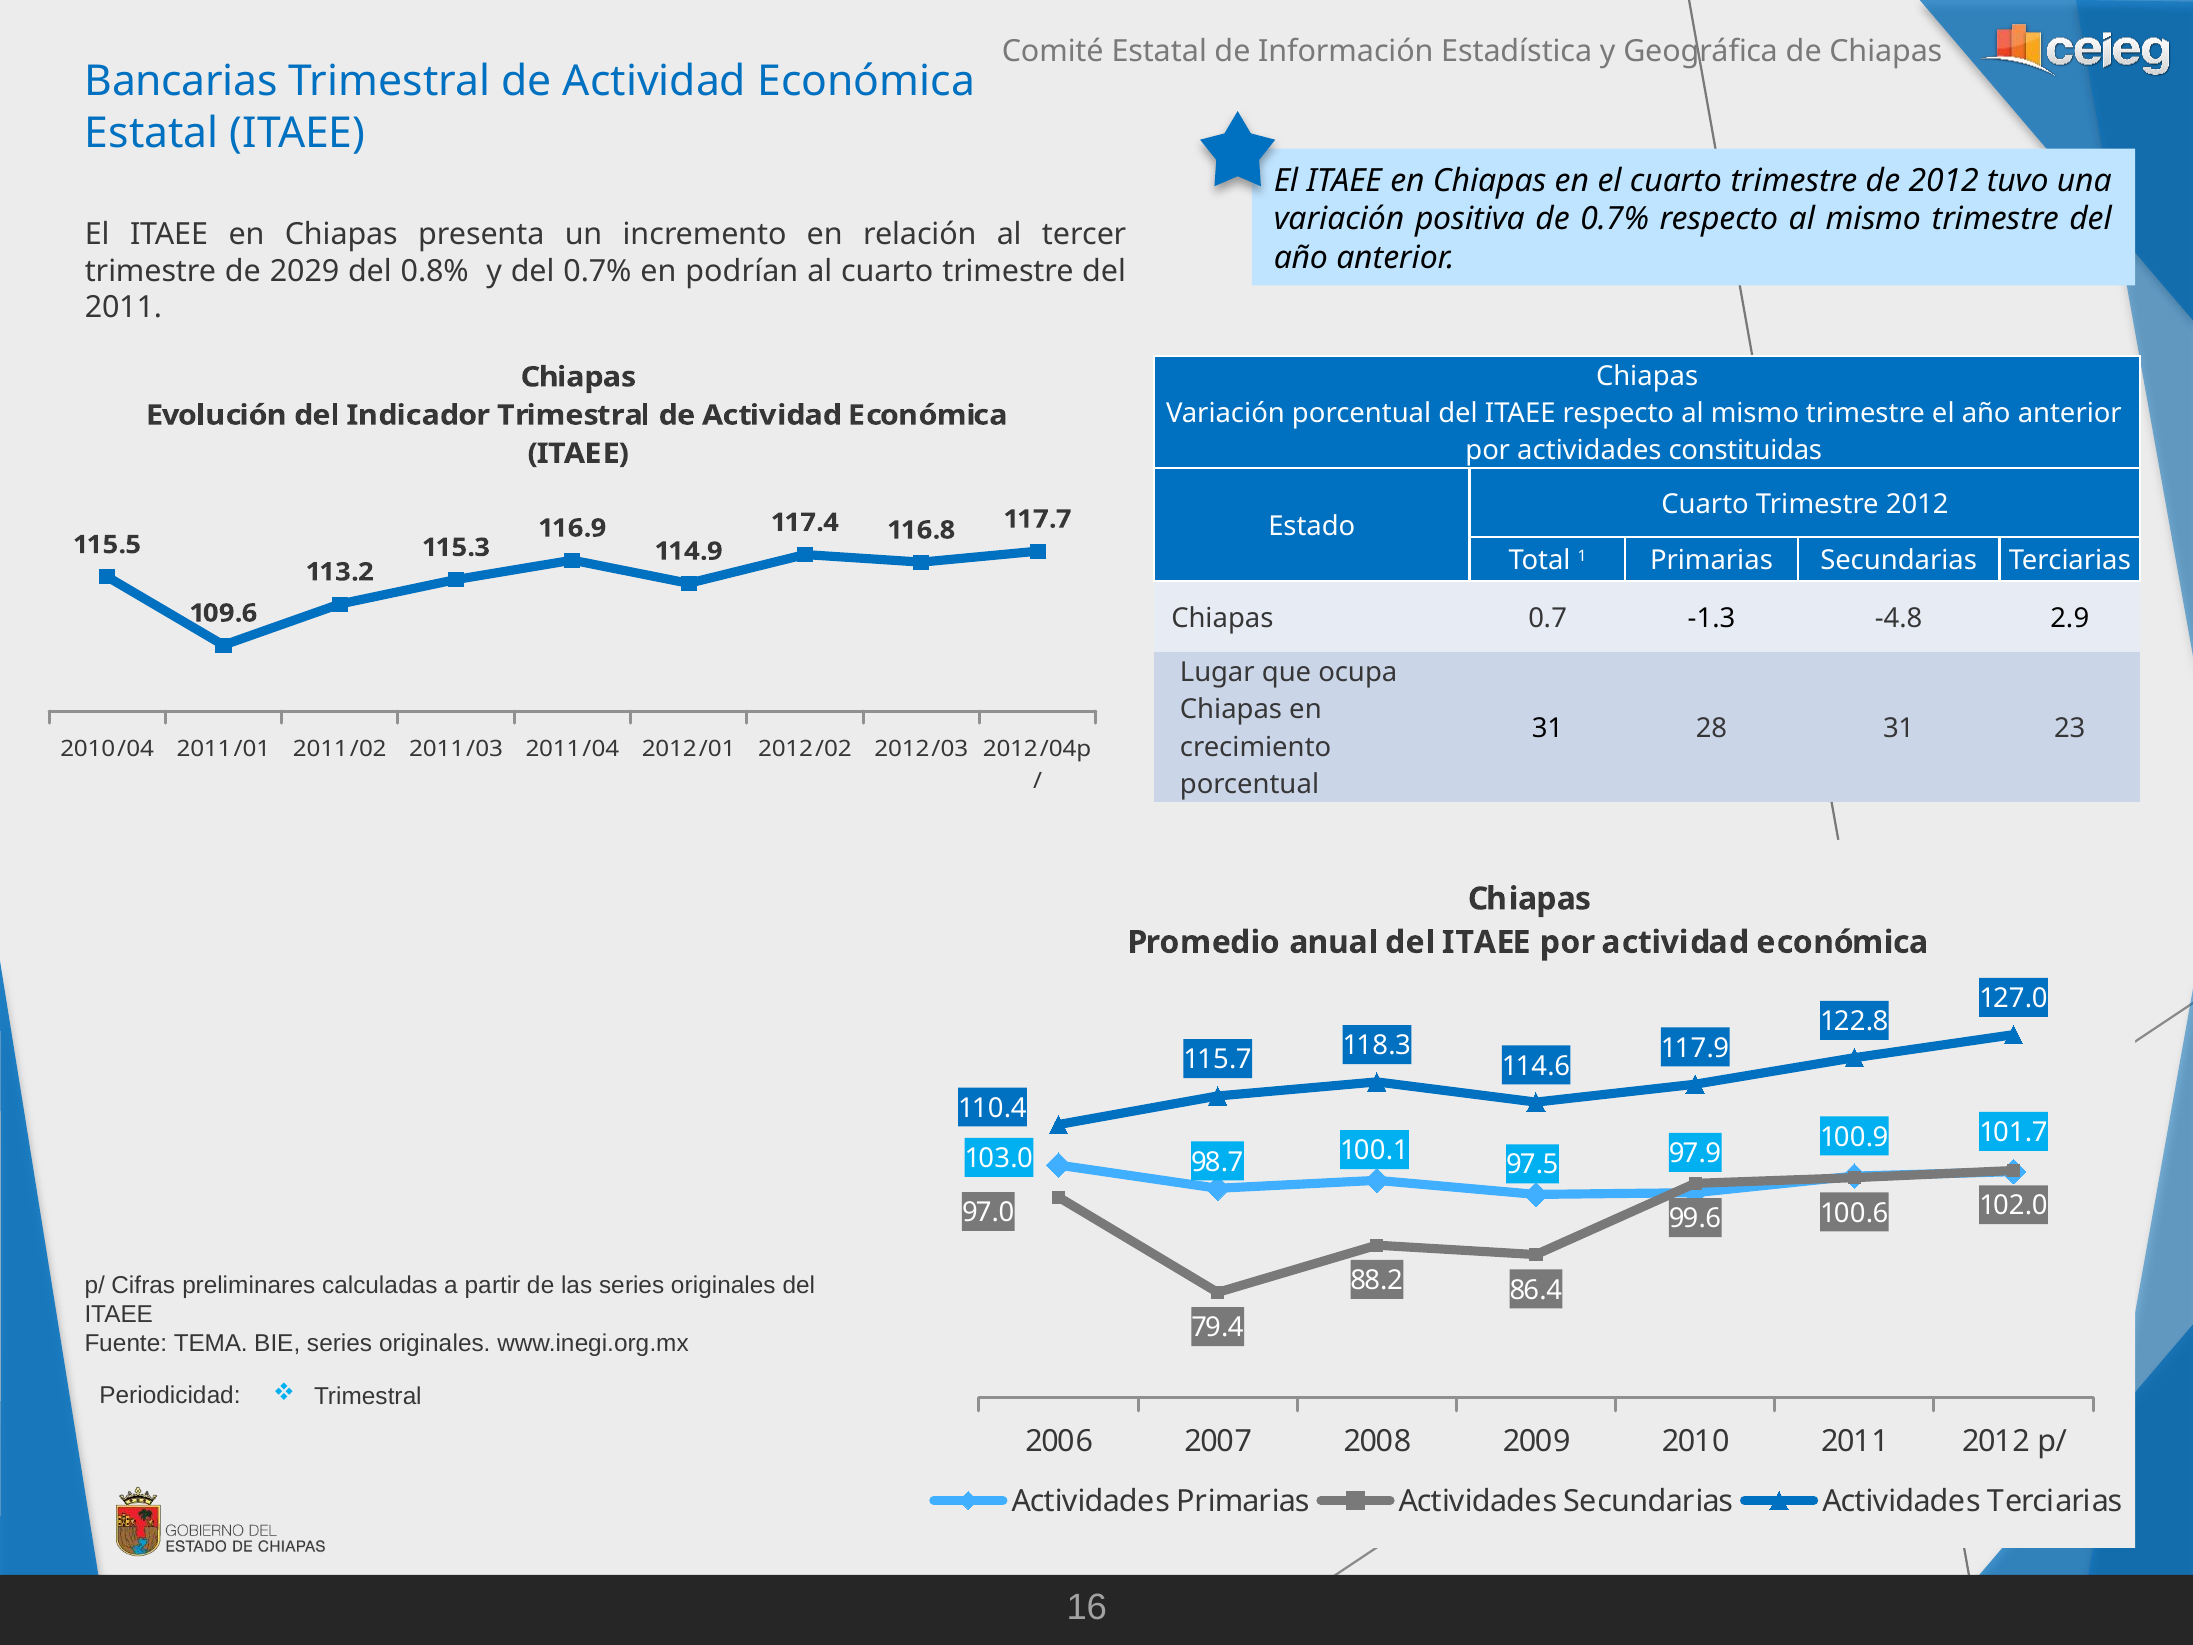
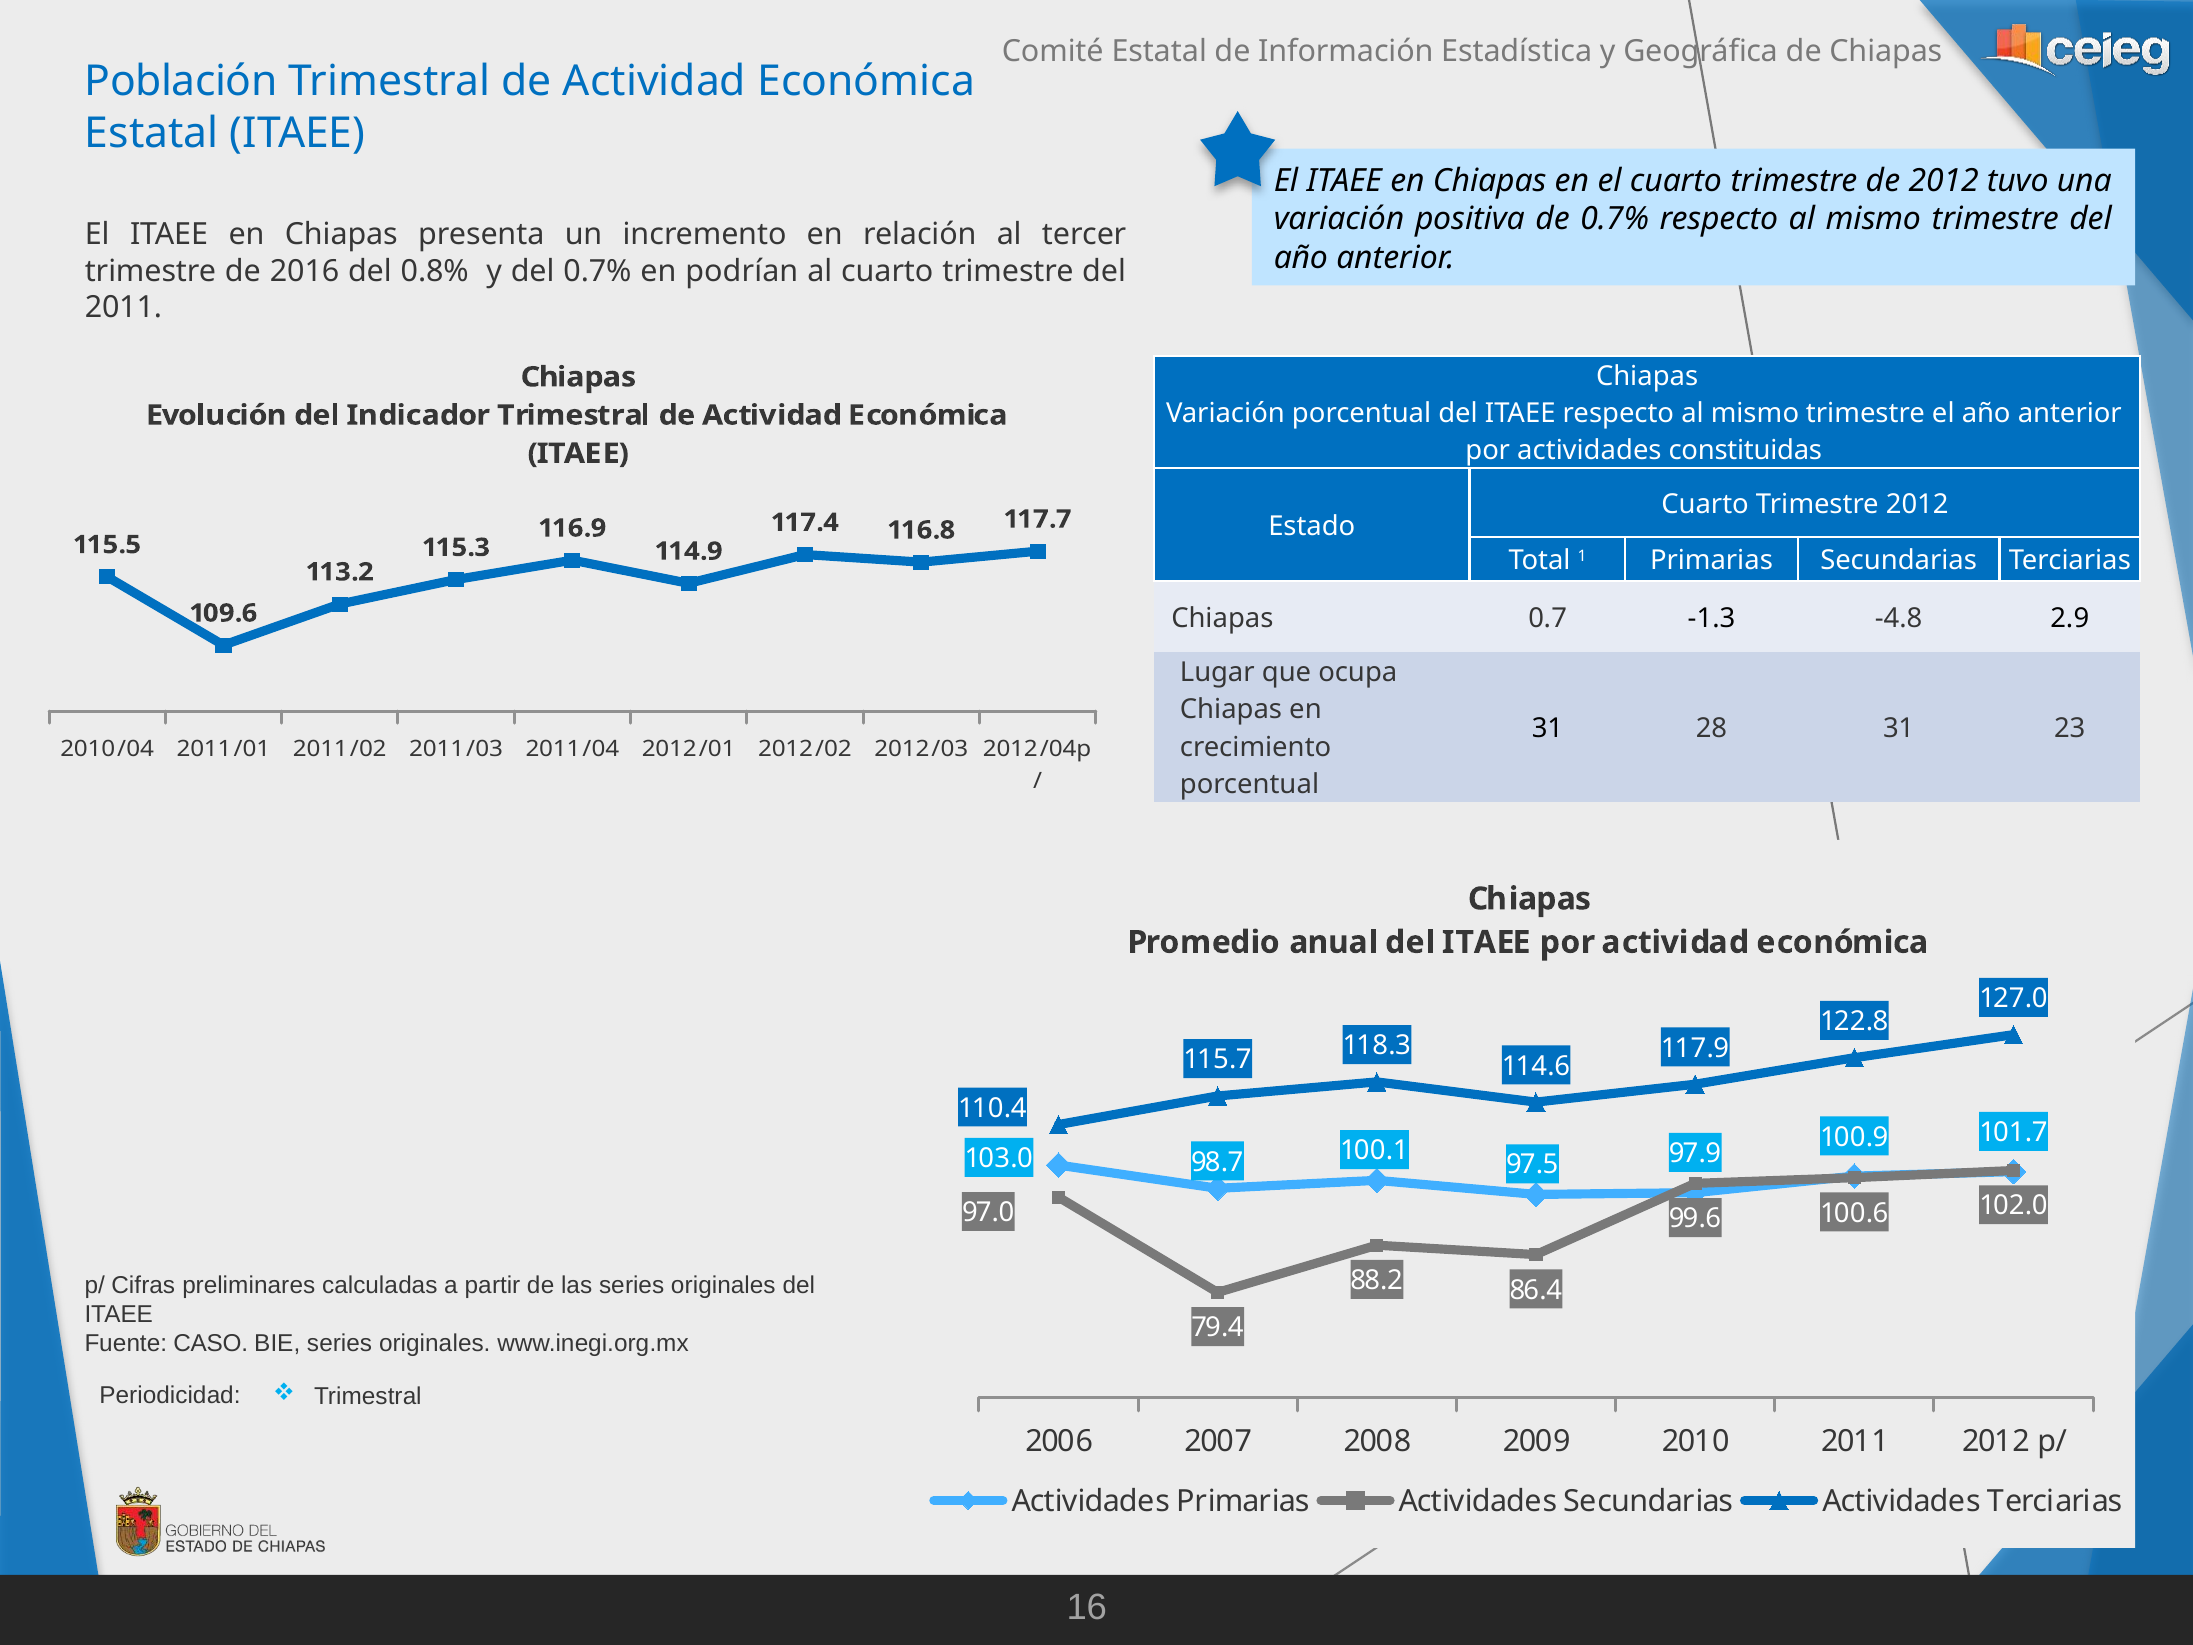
Bancarias: Bancarias -> Población
2029: 2029 -> 2016
TEMA: TEMA -> CASO
